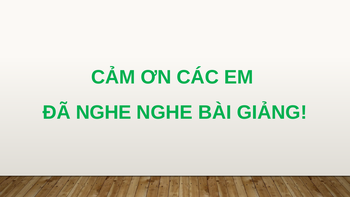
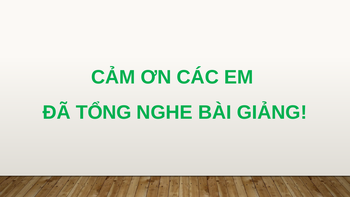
ĐÃ NGHE: NGHE -> TỔNG
